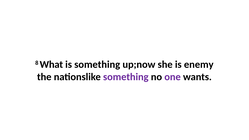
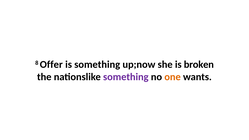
What: What -> Offer
enemy: enemy -> broken
one colour: purple -> orange
